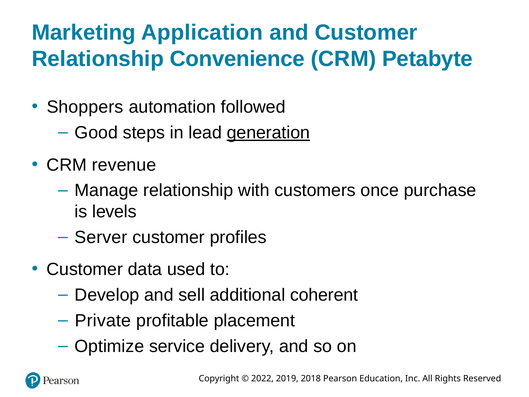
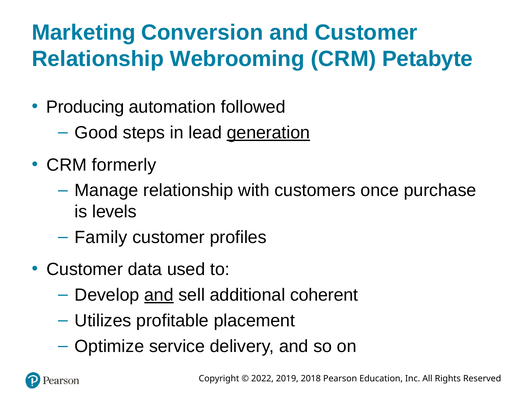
Application: Application -> Conversion
Convenience: Convenience -> Webrooming
Shoppers: Shoppers -> Producing
revenue: revenue -> formerly
Server: Server -> Family
and at (159, 295) underline: none -> present
Private: Private -> Utilizes
